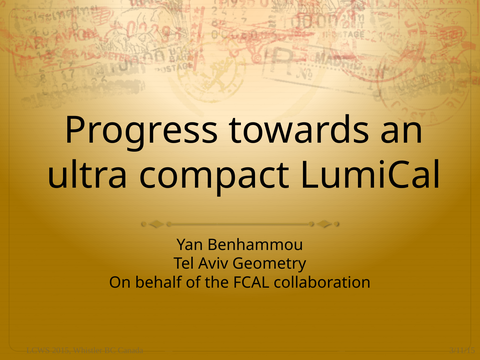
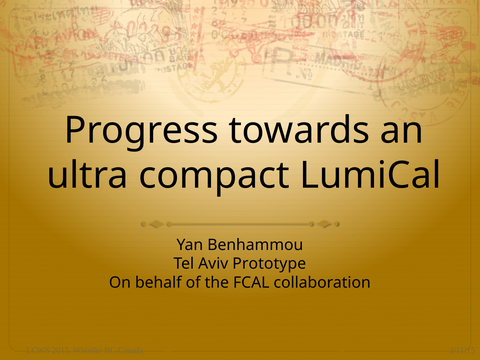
Geometry: Geometry -> Prototype
